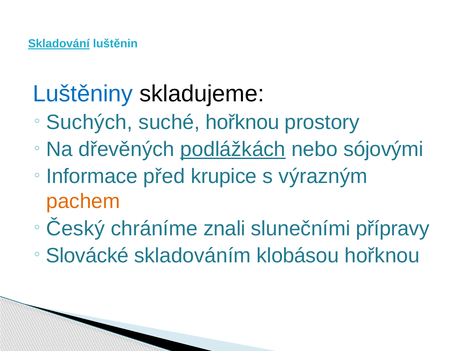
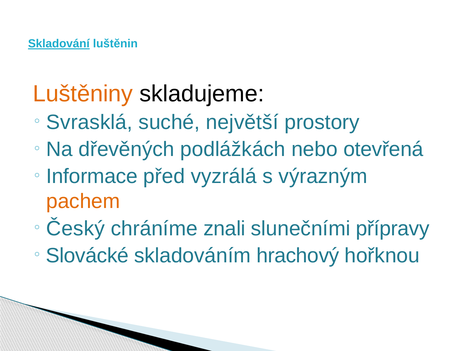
Luštěniny colour: blue -> orange
Suchých: Suchých -> Svrasklá
suché hořknou: hořknou -> největší
podlážkách underline: present -> none
sójovými: sójovými -> otevřená
krupice: krupice -> vyzrálá
klobásou: klobásou -> hrachový
